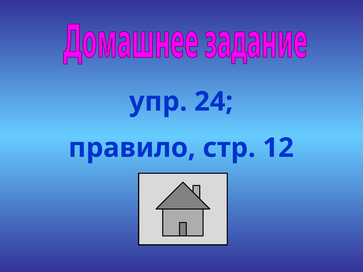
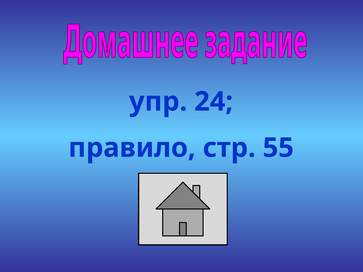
12: 12 -> 55
